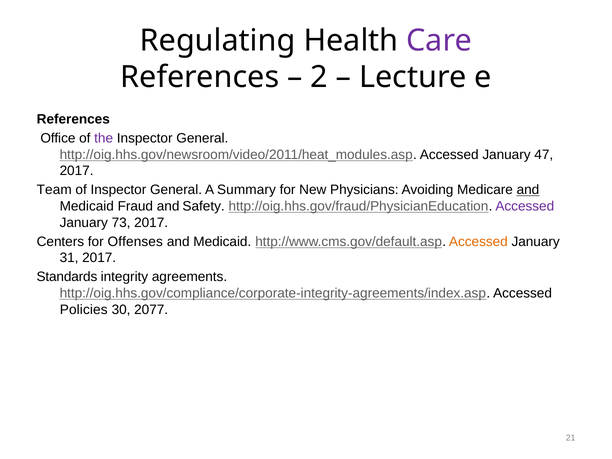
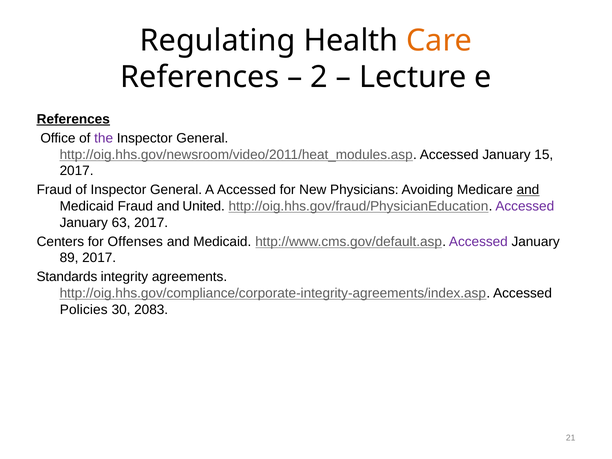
Care colour: purple -> orange
References at (73, 119) underline: none -> present
47: 47 -> 15
Team at (54, 190): Team -> Fraud
A Summary: Summary -> Accessed
Safety: Safety -> United
73: 73 -> 63
Accessed at (478, 242) colour: orange -> purple
31: 31 -> 89
2077: 2077 -> 2083
